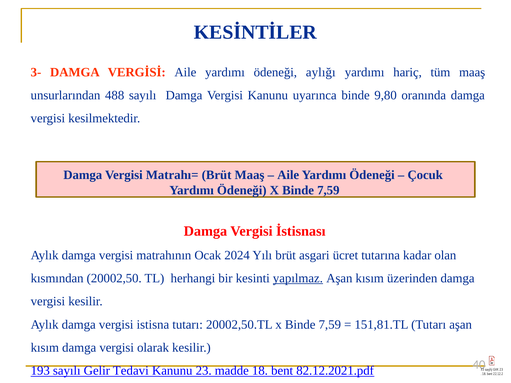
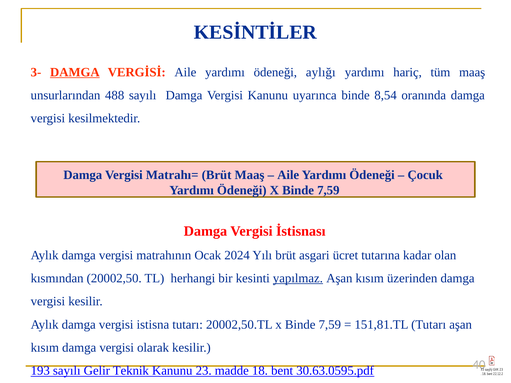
DAMGA at (75, 72) underline: none -> present
9,80: 9,80 -> 8,54
Tedavi: Tedavi -> Teknik
82.12.2021.pdf: 82.12.2021.pdf -> 30.63.0595.pdf
